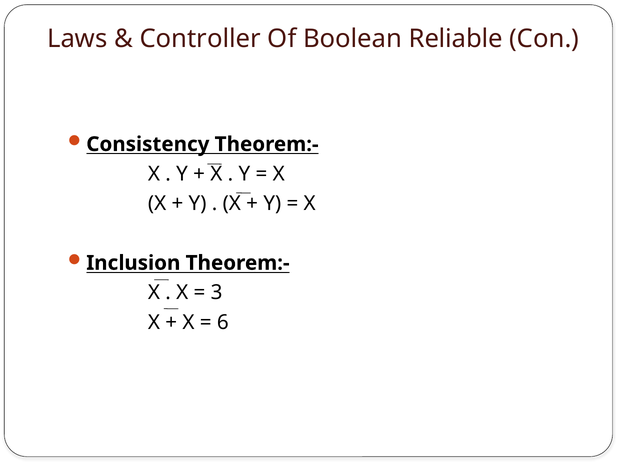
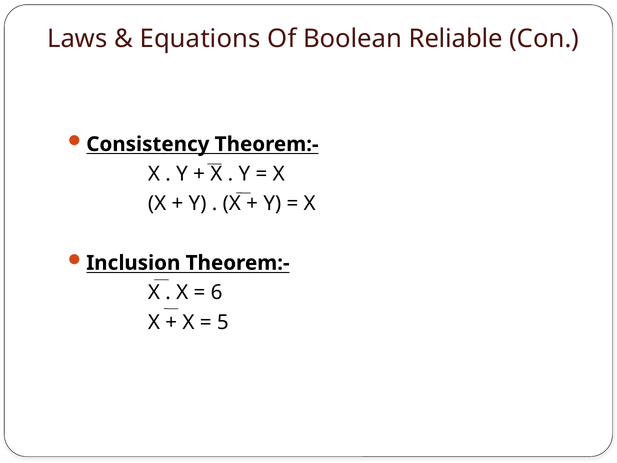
Controller: Controller -> Equations
3: 3 -> 6
6: 6 -> 5
